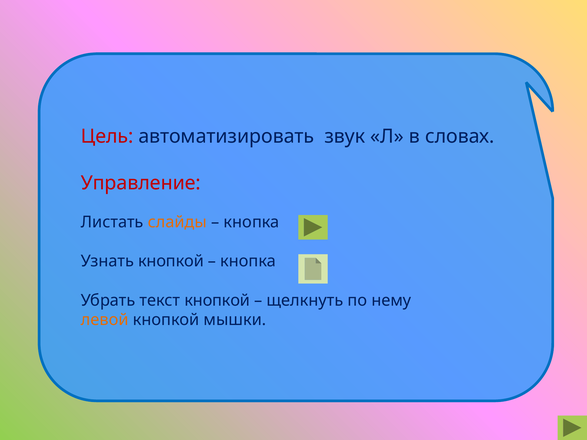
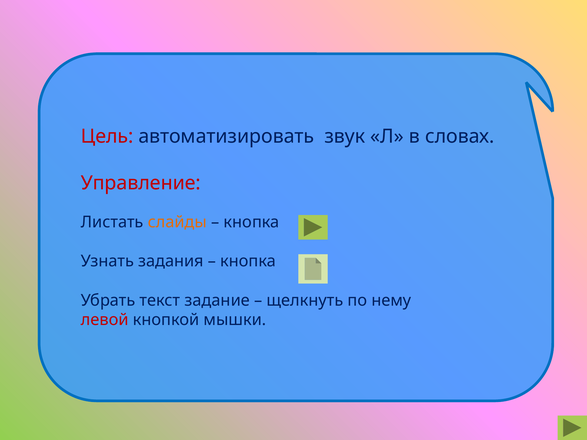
Узнать кнопкой: кнопкой -> задания
текст кнопкой: кнопкой -> задание
левой colour: orange -> red
